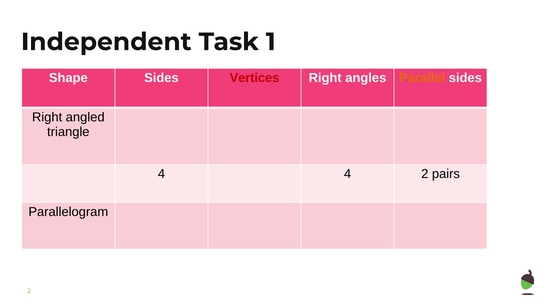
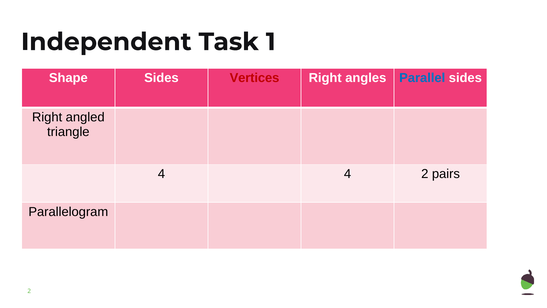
Parallel colour: orange -> blue
